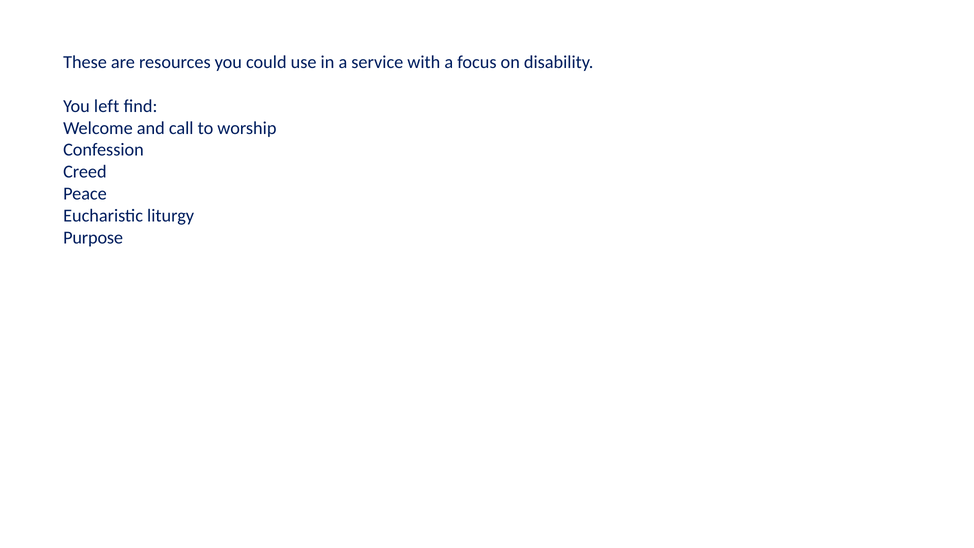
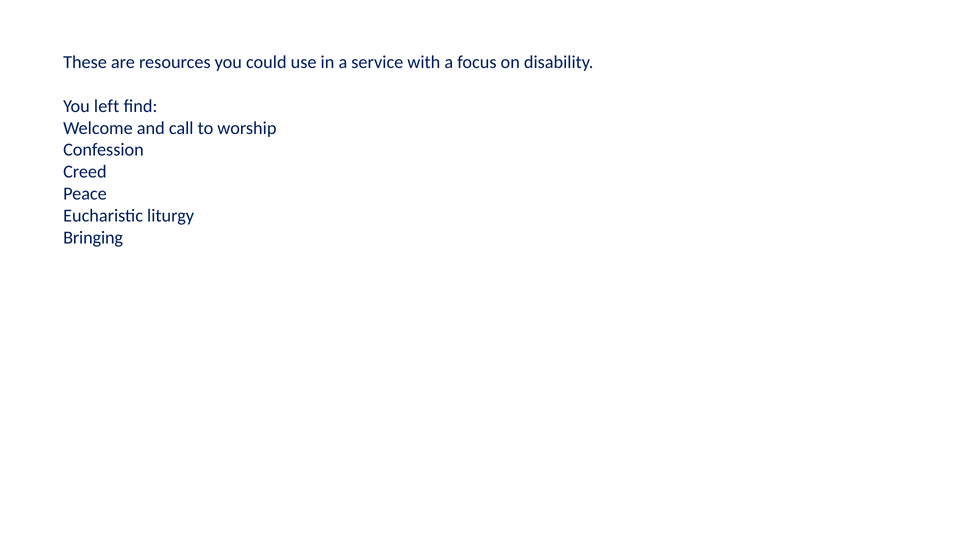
Purpose: Purpose -> Bringing
